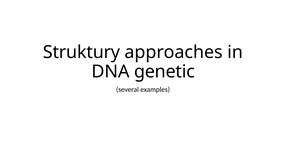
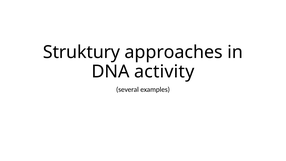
genetic: genetic -> activity
